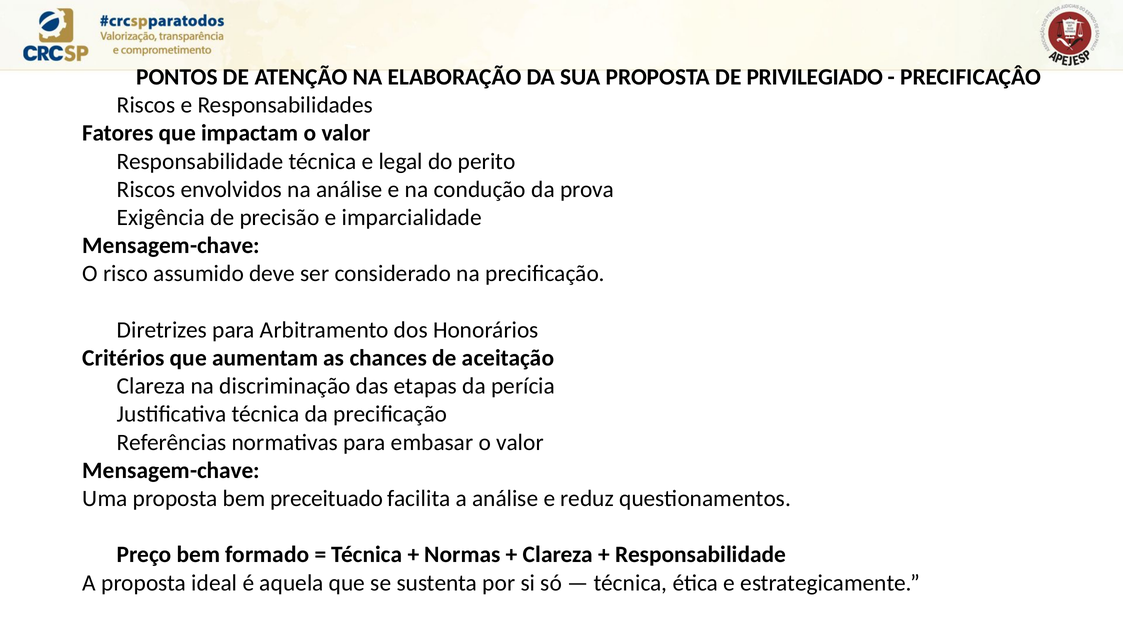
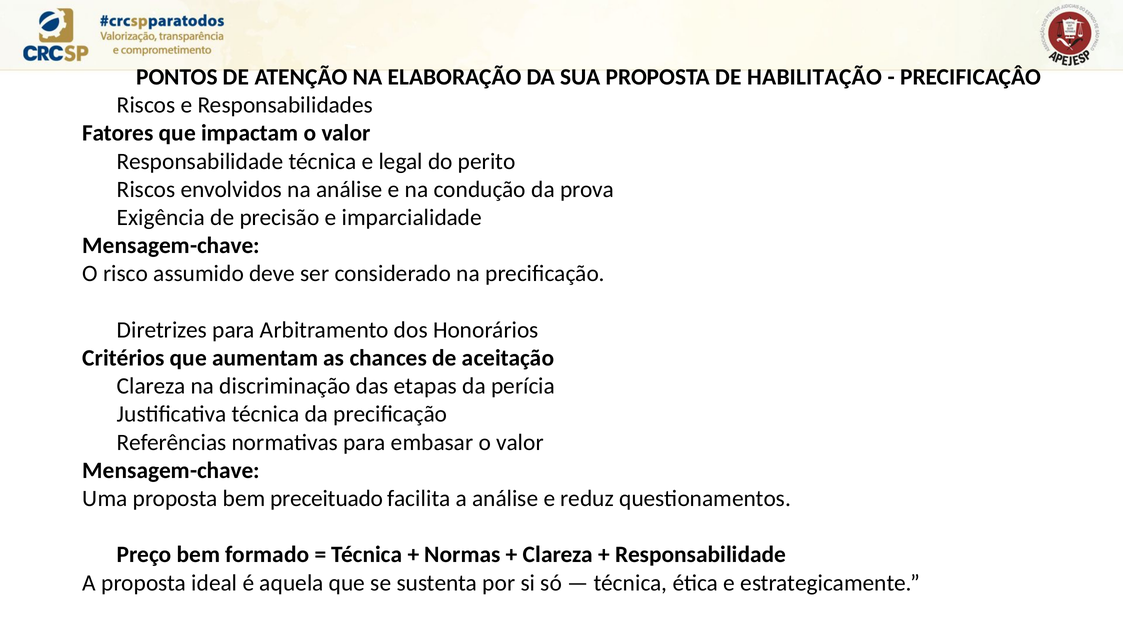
PRIVILEGIADO: PRIVILEGIADO -> HABILITAÇÃO
